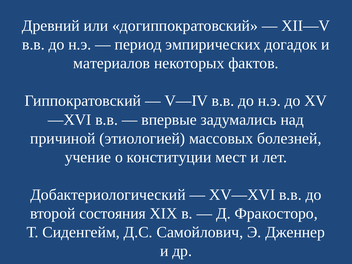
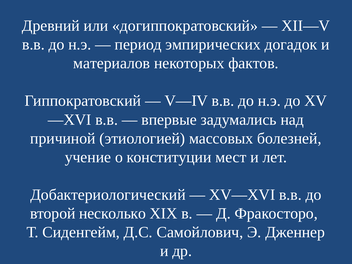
состояния: состояния -> несколько
